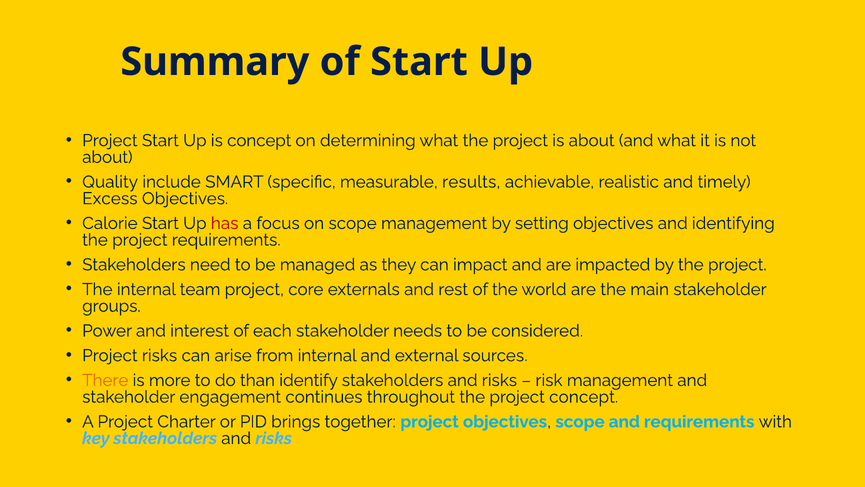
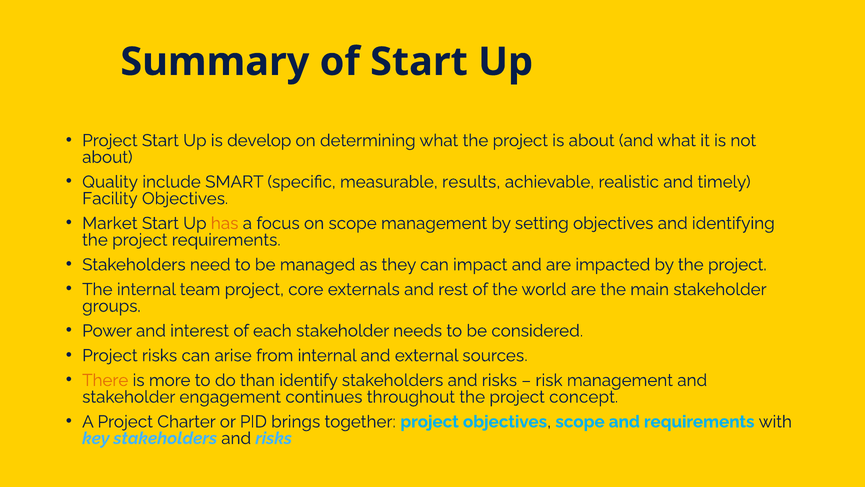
is concept: concept -> develop
Excess: Excess -> Facility
Calorie: Calorie -> Market
has colour: red -> orange
